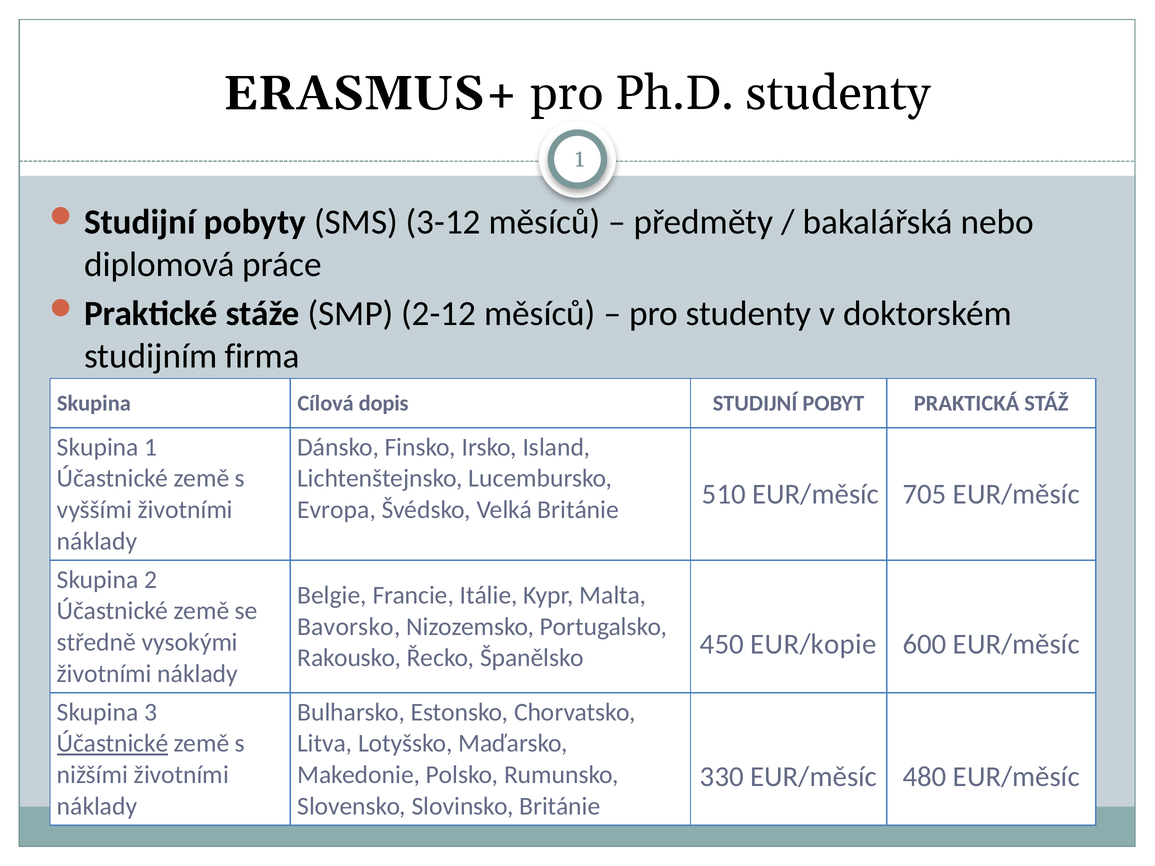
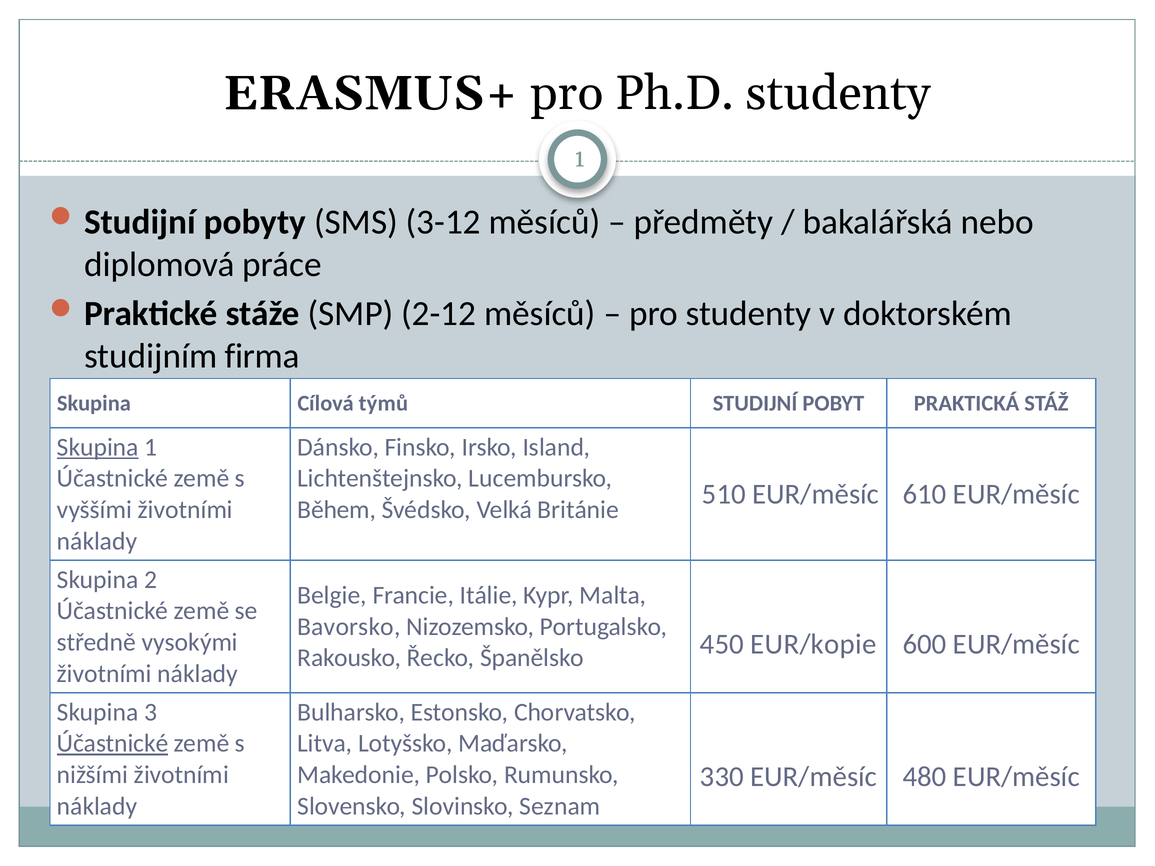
dopis: dopis -> týmů
Skupina at (98, 447) underline: none -> present
705: 705 -> 610
Evropa: Evropa -> Během
Slovinsko Británie: Británie -> Seznam
